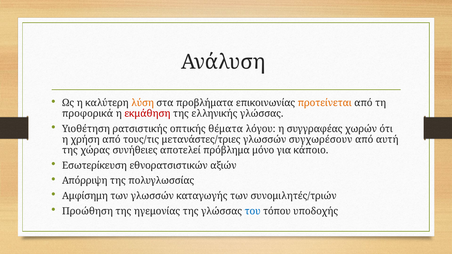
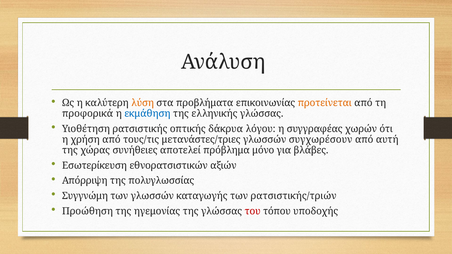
εκμάθηση colour: red -> blue
θέματα: θέματα -> δάκρυα
κάποιο: κάποιο -> βλάβες
Αμφίσημη: Αμφίσημη -> Συγγνώμη
συνομιλητές/τριών: συνομιλητές/τριών -> ρατσιστικής/τριών
του colour: blue -> red
